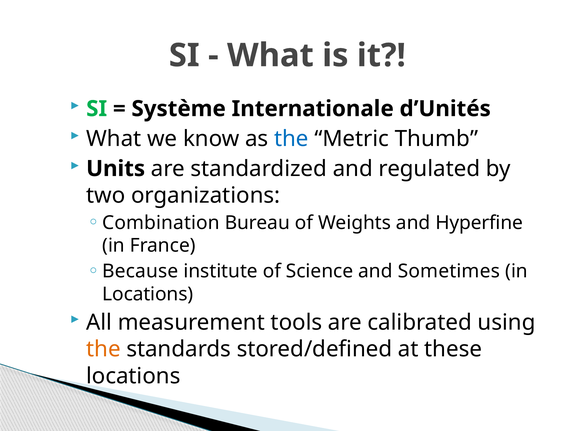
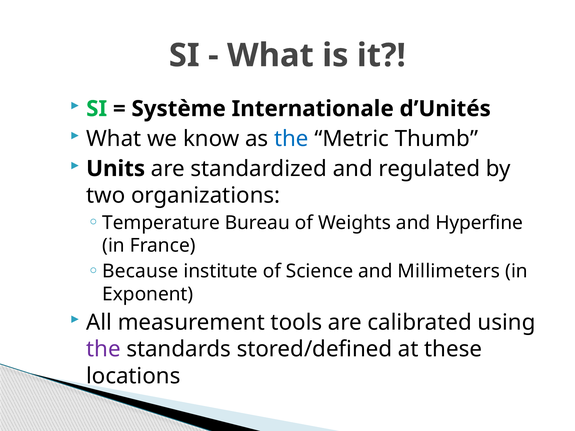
Combination: Combination -> Temperature
Sometimes: Sometimes -> Millimeters
Locations at (148, 294): Locations -> Exponent
the at (103, 349) colour: orange -> purple
